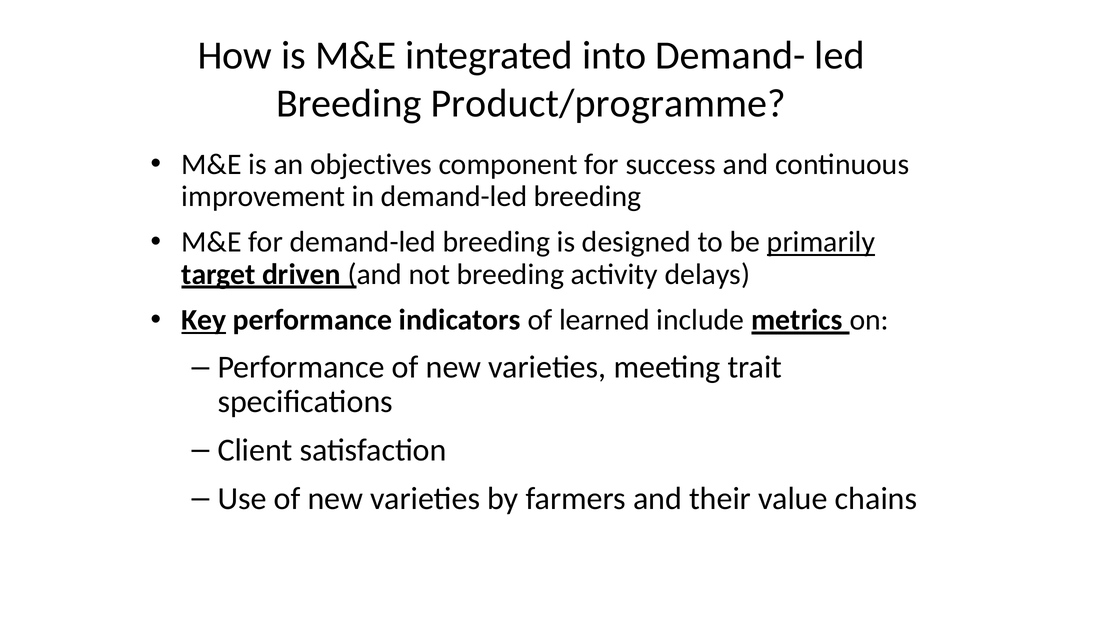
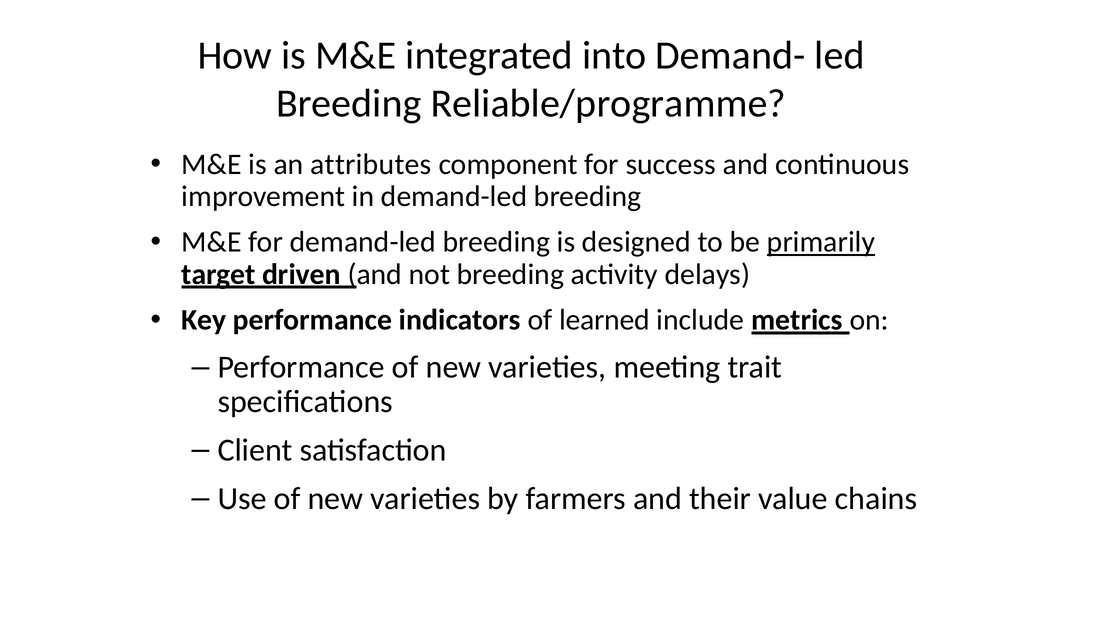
Product/programme: Product/programme -> Reliable/programme
objectives: objectives -> attributes
Key underline: present -> none
